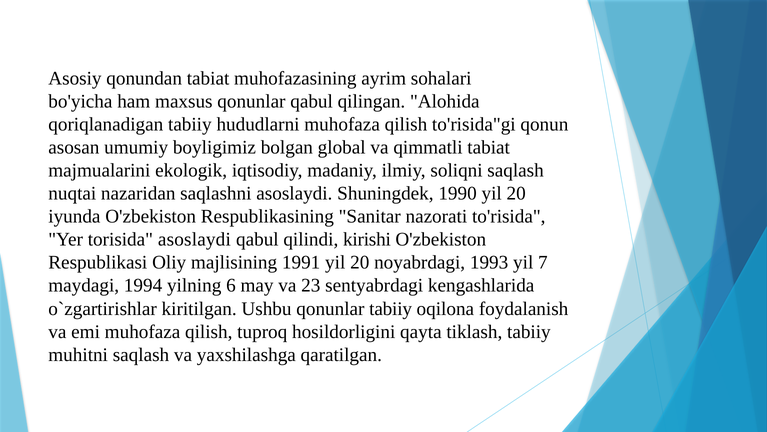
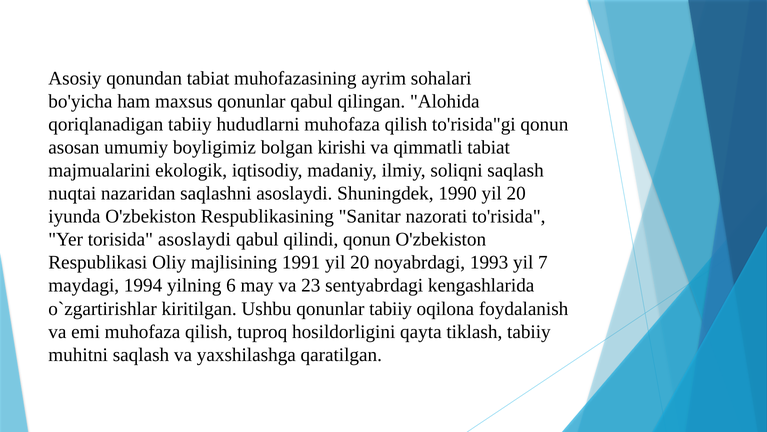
global: global -> kirishi
qilindi kirishi: kirishi -> qonun
